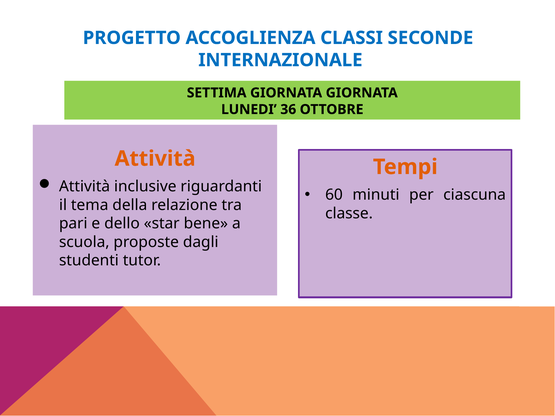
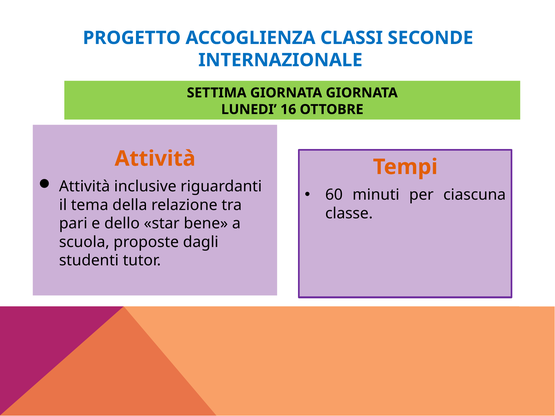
36: 36 -> 16
